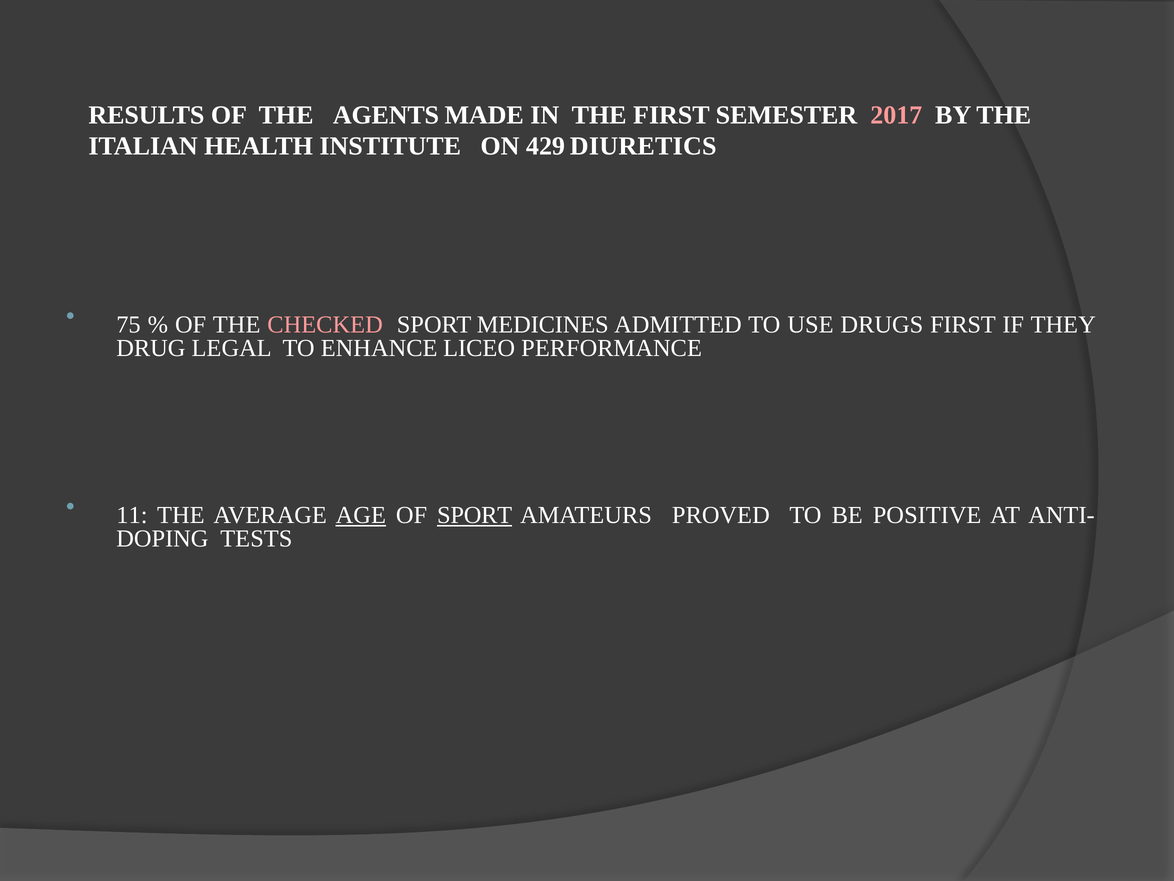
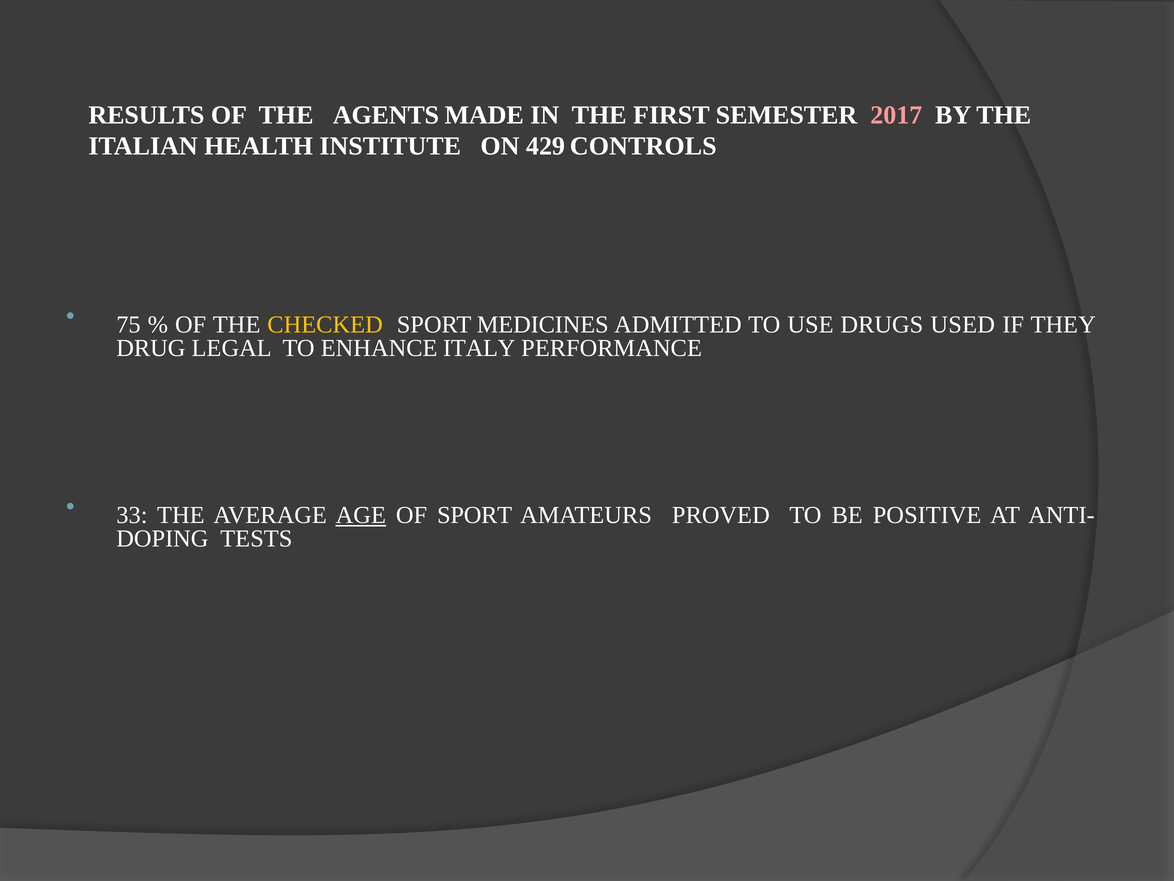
DIURETICS: DIURETICS -> CONTROLS
CHECKED colour: pink -> yellow
DRUGS FIRST: FIRST -> USED
LICEO: LICEO -> ITALY
11: 11 -> 33
SPORT at (475, 515) underline: present -> none
